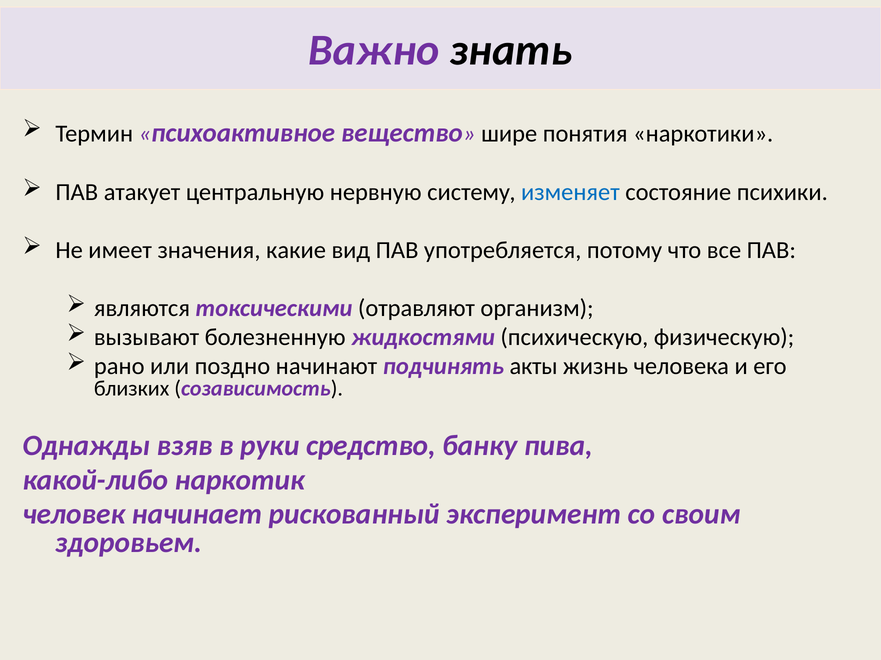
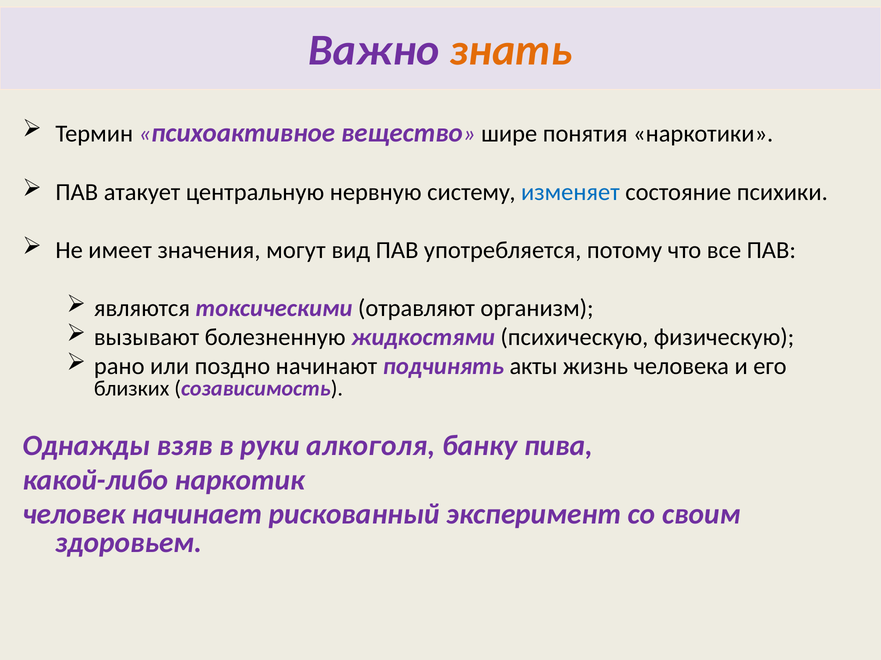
знать colour: black -> orange
какие: какие -> могут
средство: средство -> алкоголя
